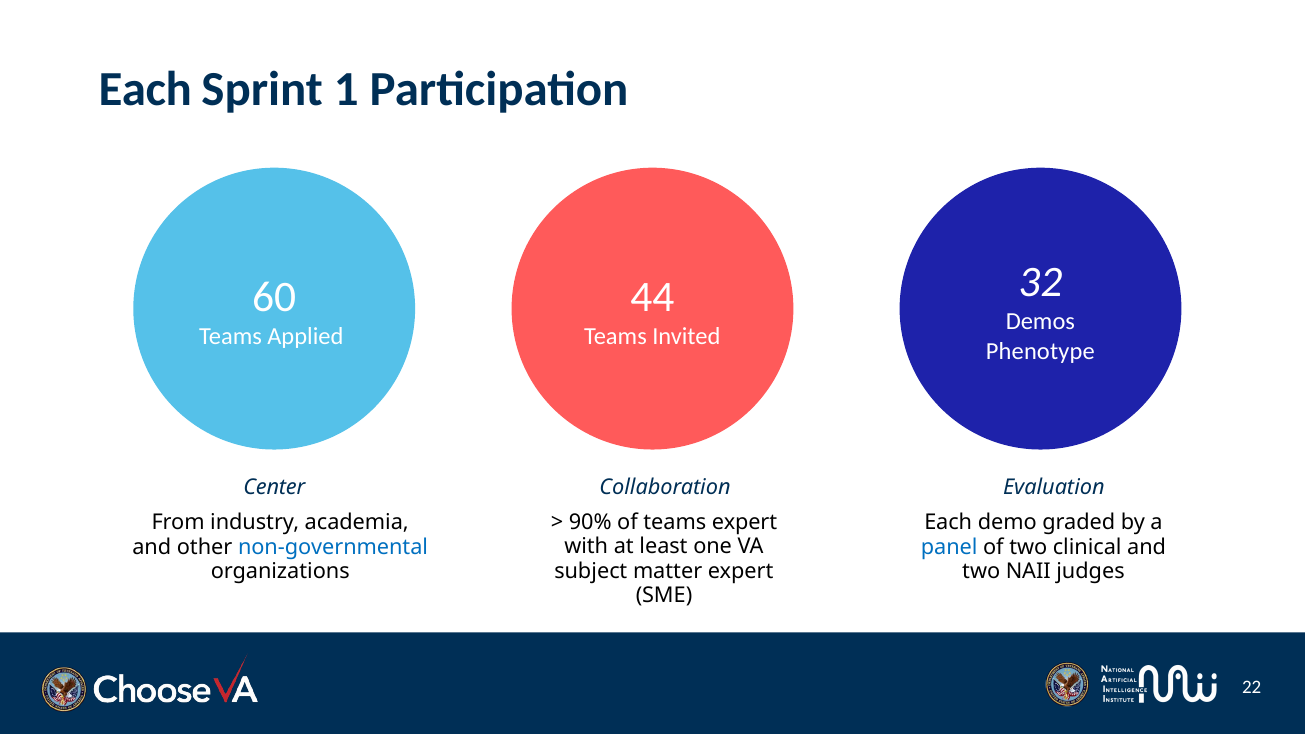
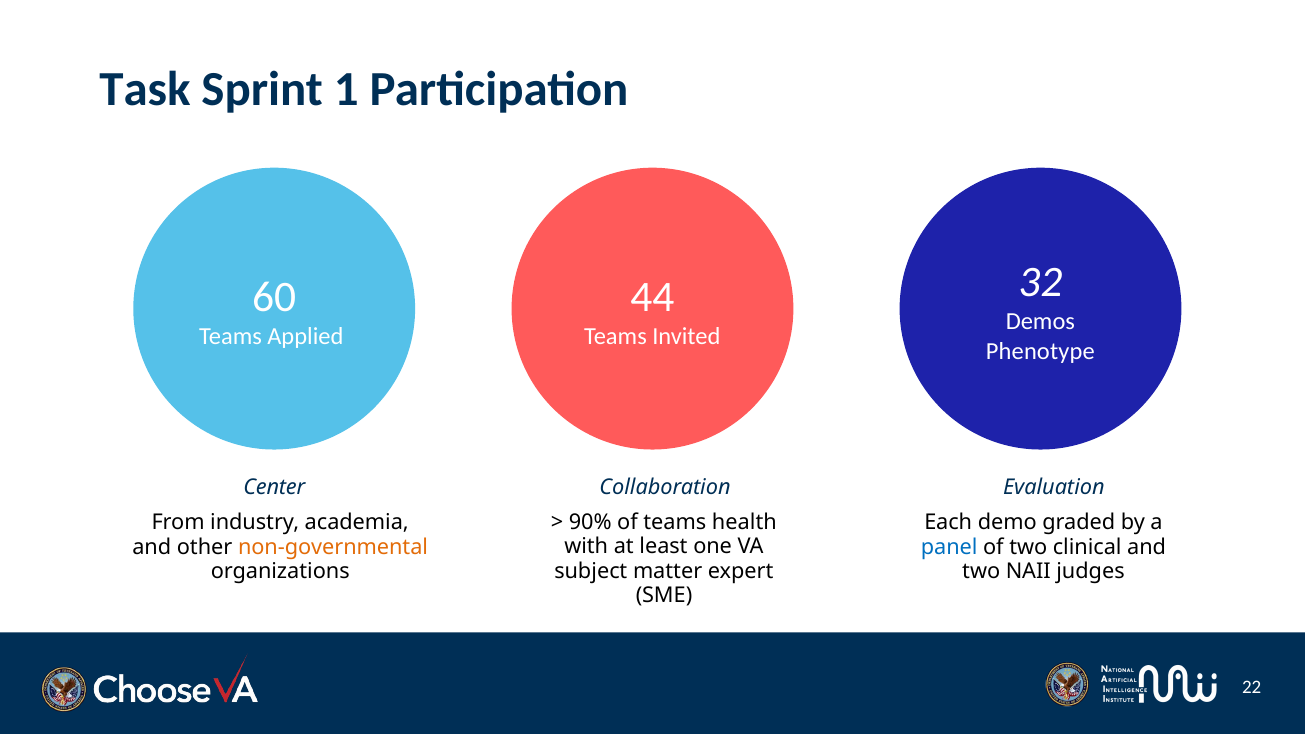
Each at (145, 89): Each -> Task
teams expert: expert -> health
non-governmental colour: blue -> orange
